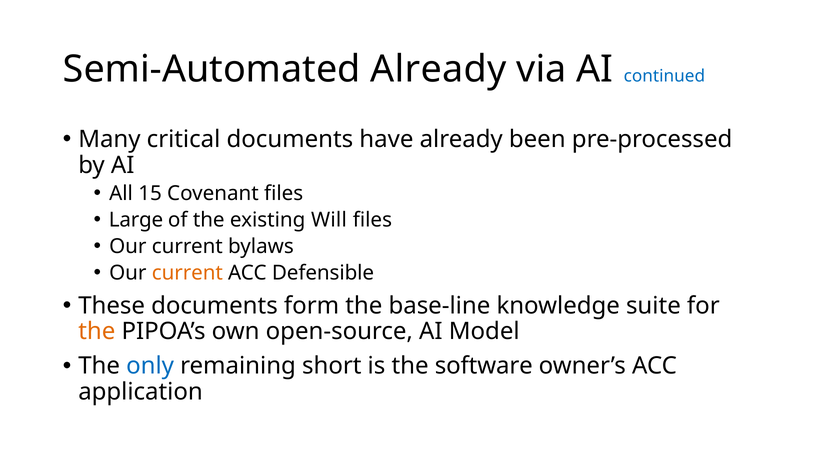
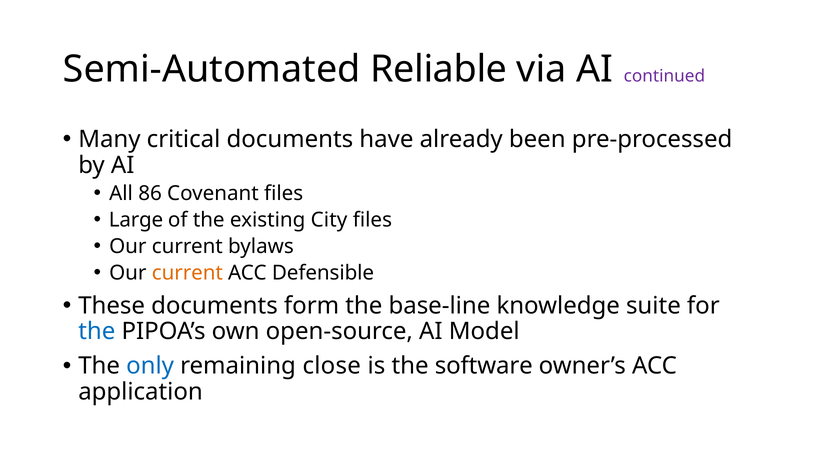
Semi-Automated Already: Already -> Reliable
continued colour: blue -> purple
15: 15 -> 86
Will: Will -> City
the at (97, 332) colour: orange -> blue
short: short -> close
